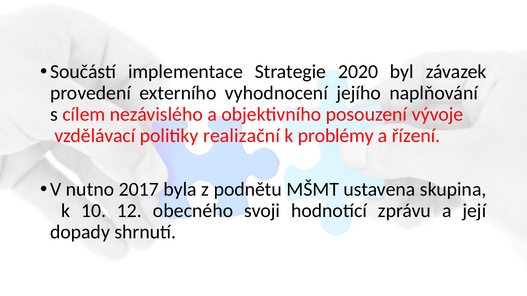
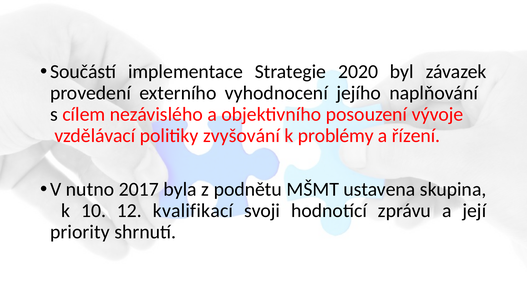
realizační: realizační -> zvyšování
obecného: obecného -> kvalifikací
dopady: dopady -> priority
